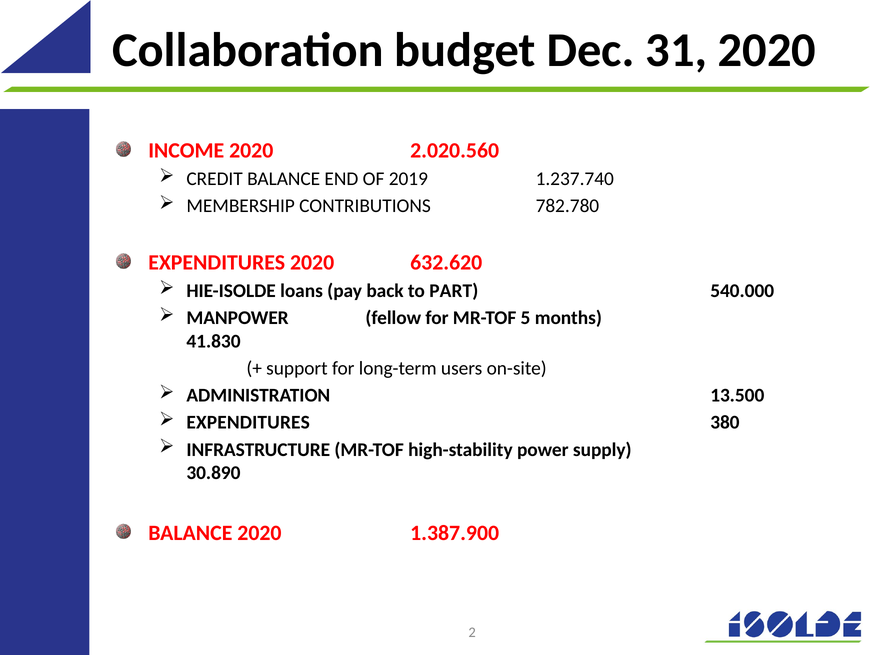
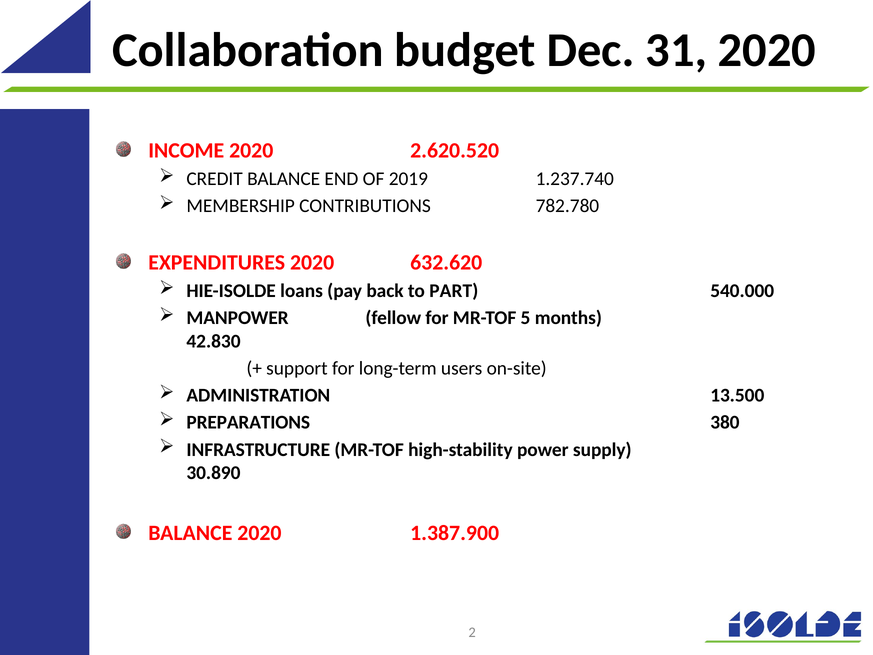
2.020.560: 2.020.560 -> 2.620.520
41.830: 41.830 -> 42.830
EXPENDITURES at (248, 422): EXPENDITURES -> PREPARATIONS
